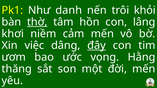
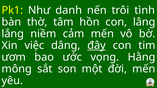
khỏi: khỏi -> tình
thờ underline: present -> none
khơi: khơi -> lắng
thăng: thăng -> mông
